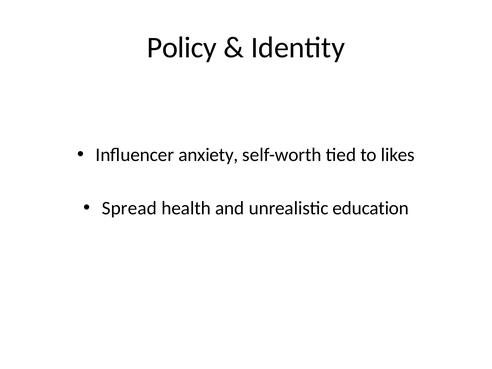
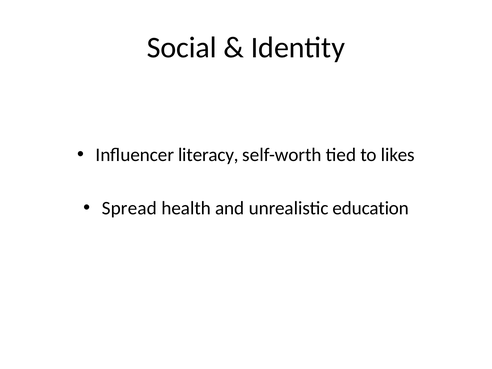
Policy: Policy -> Social
anxiety: anxiety -> literacy
